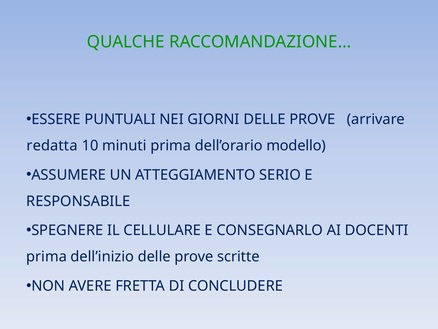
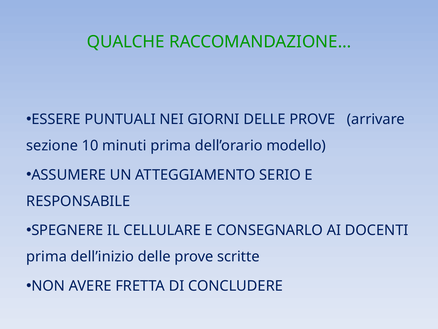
redatta: redatta -> sezione
